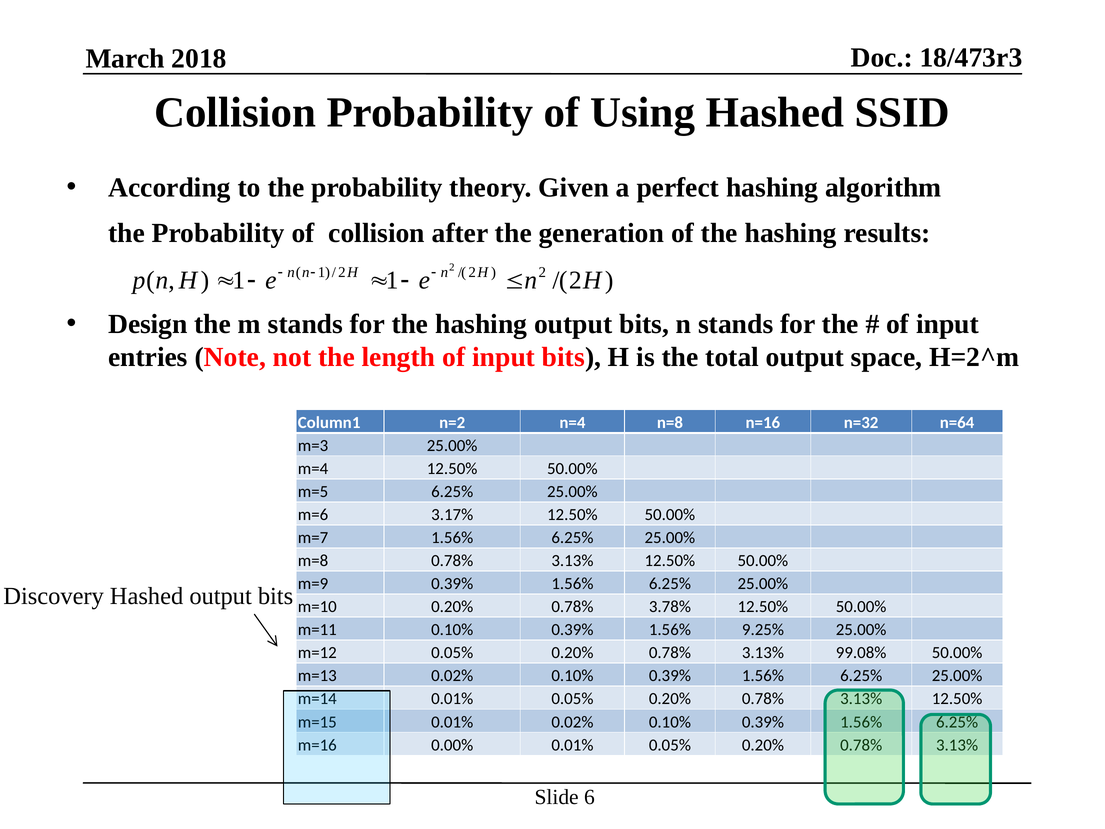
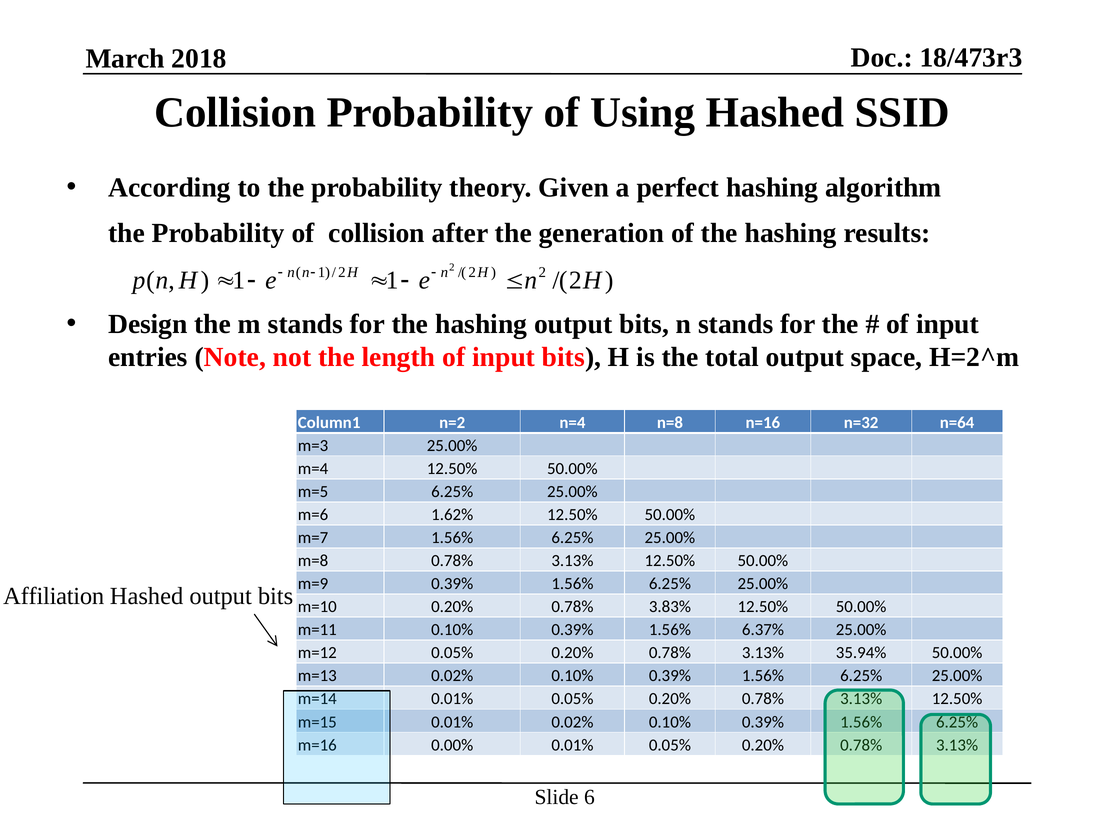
3.17%: 3.17% -> 1.62%
Discovery: Discovery -> Affiliation
3.78%: 3.78% -> 3.83%
9.25%: 9.25% -> 6.37%
99.08%: 99.08% -> 35.94%
